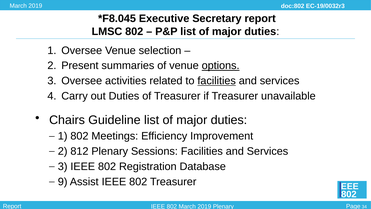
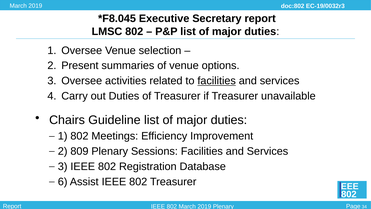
options underline: present -> none
812: 812 -> 809
9: 9 -> 6
